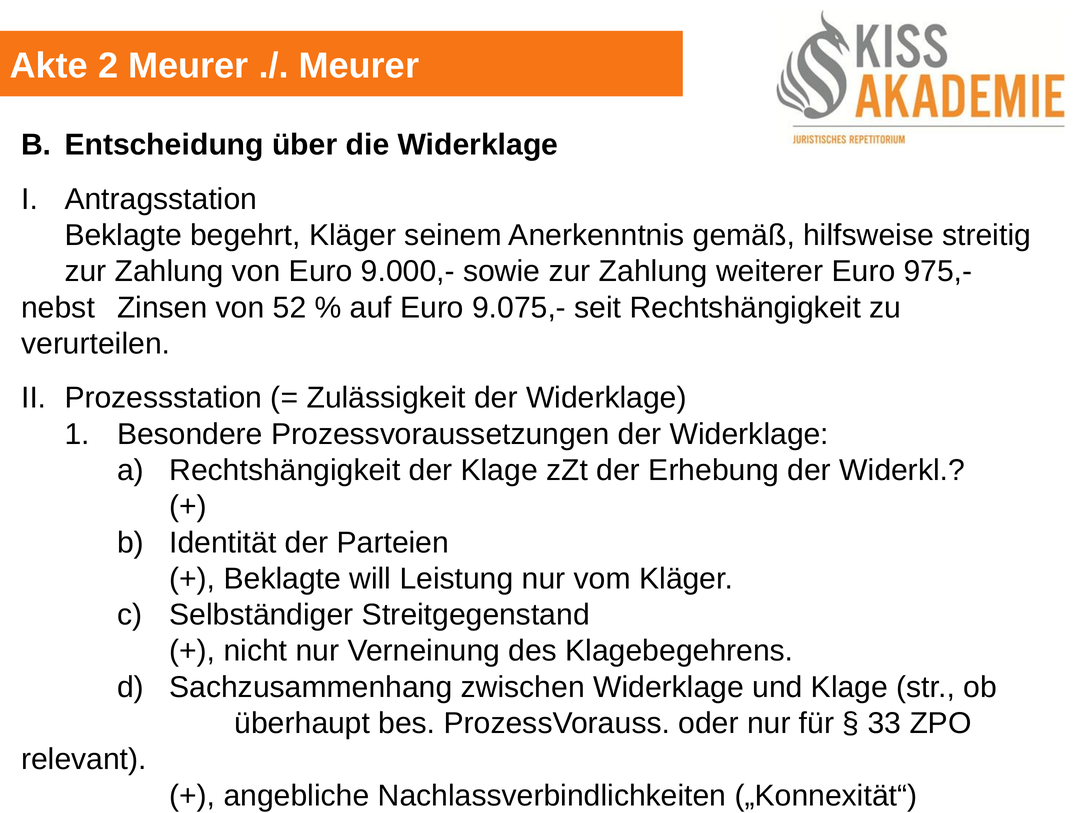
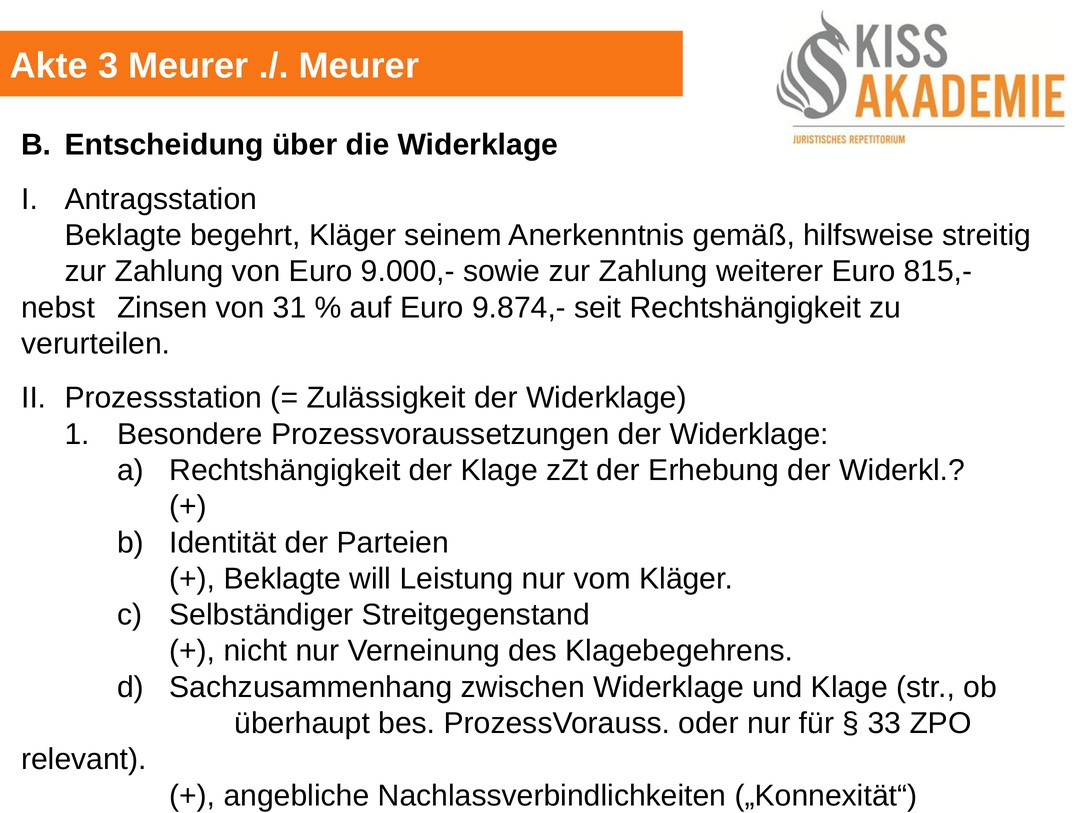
2: 2 -> 3
975,-: 975,- -> 815,-
52: 52 -> 31
9.075,-: 9.075,- -> 9.874,-
